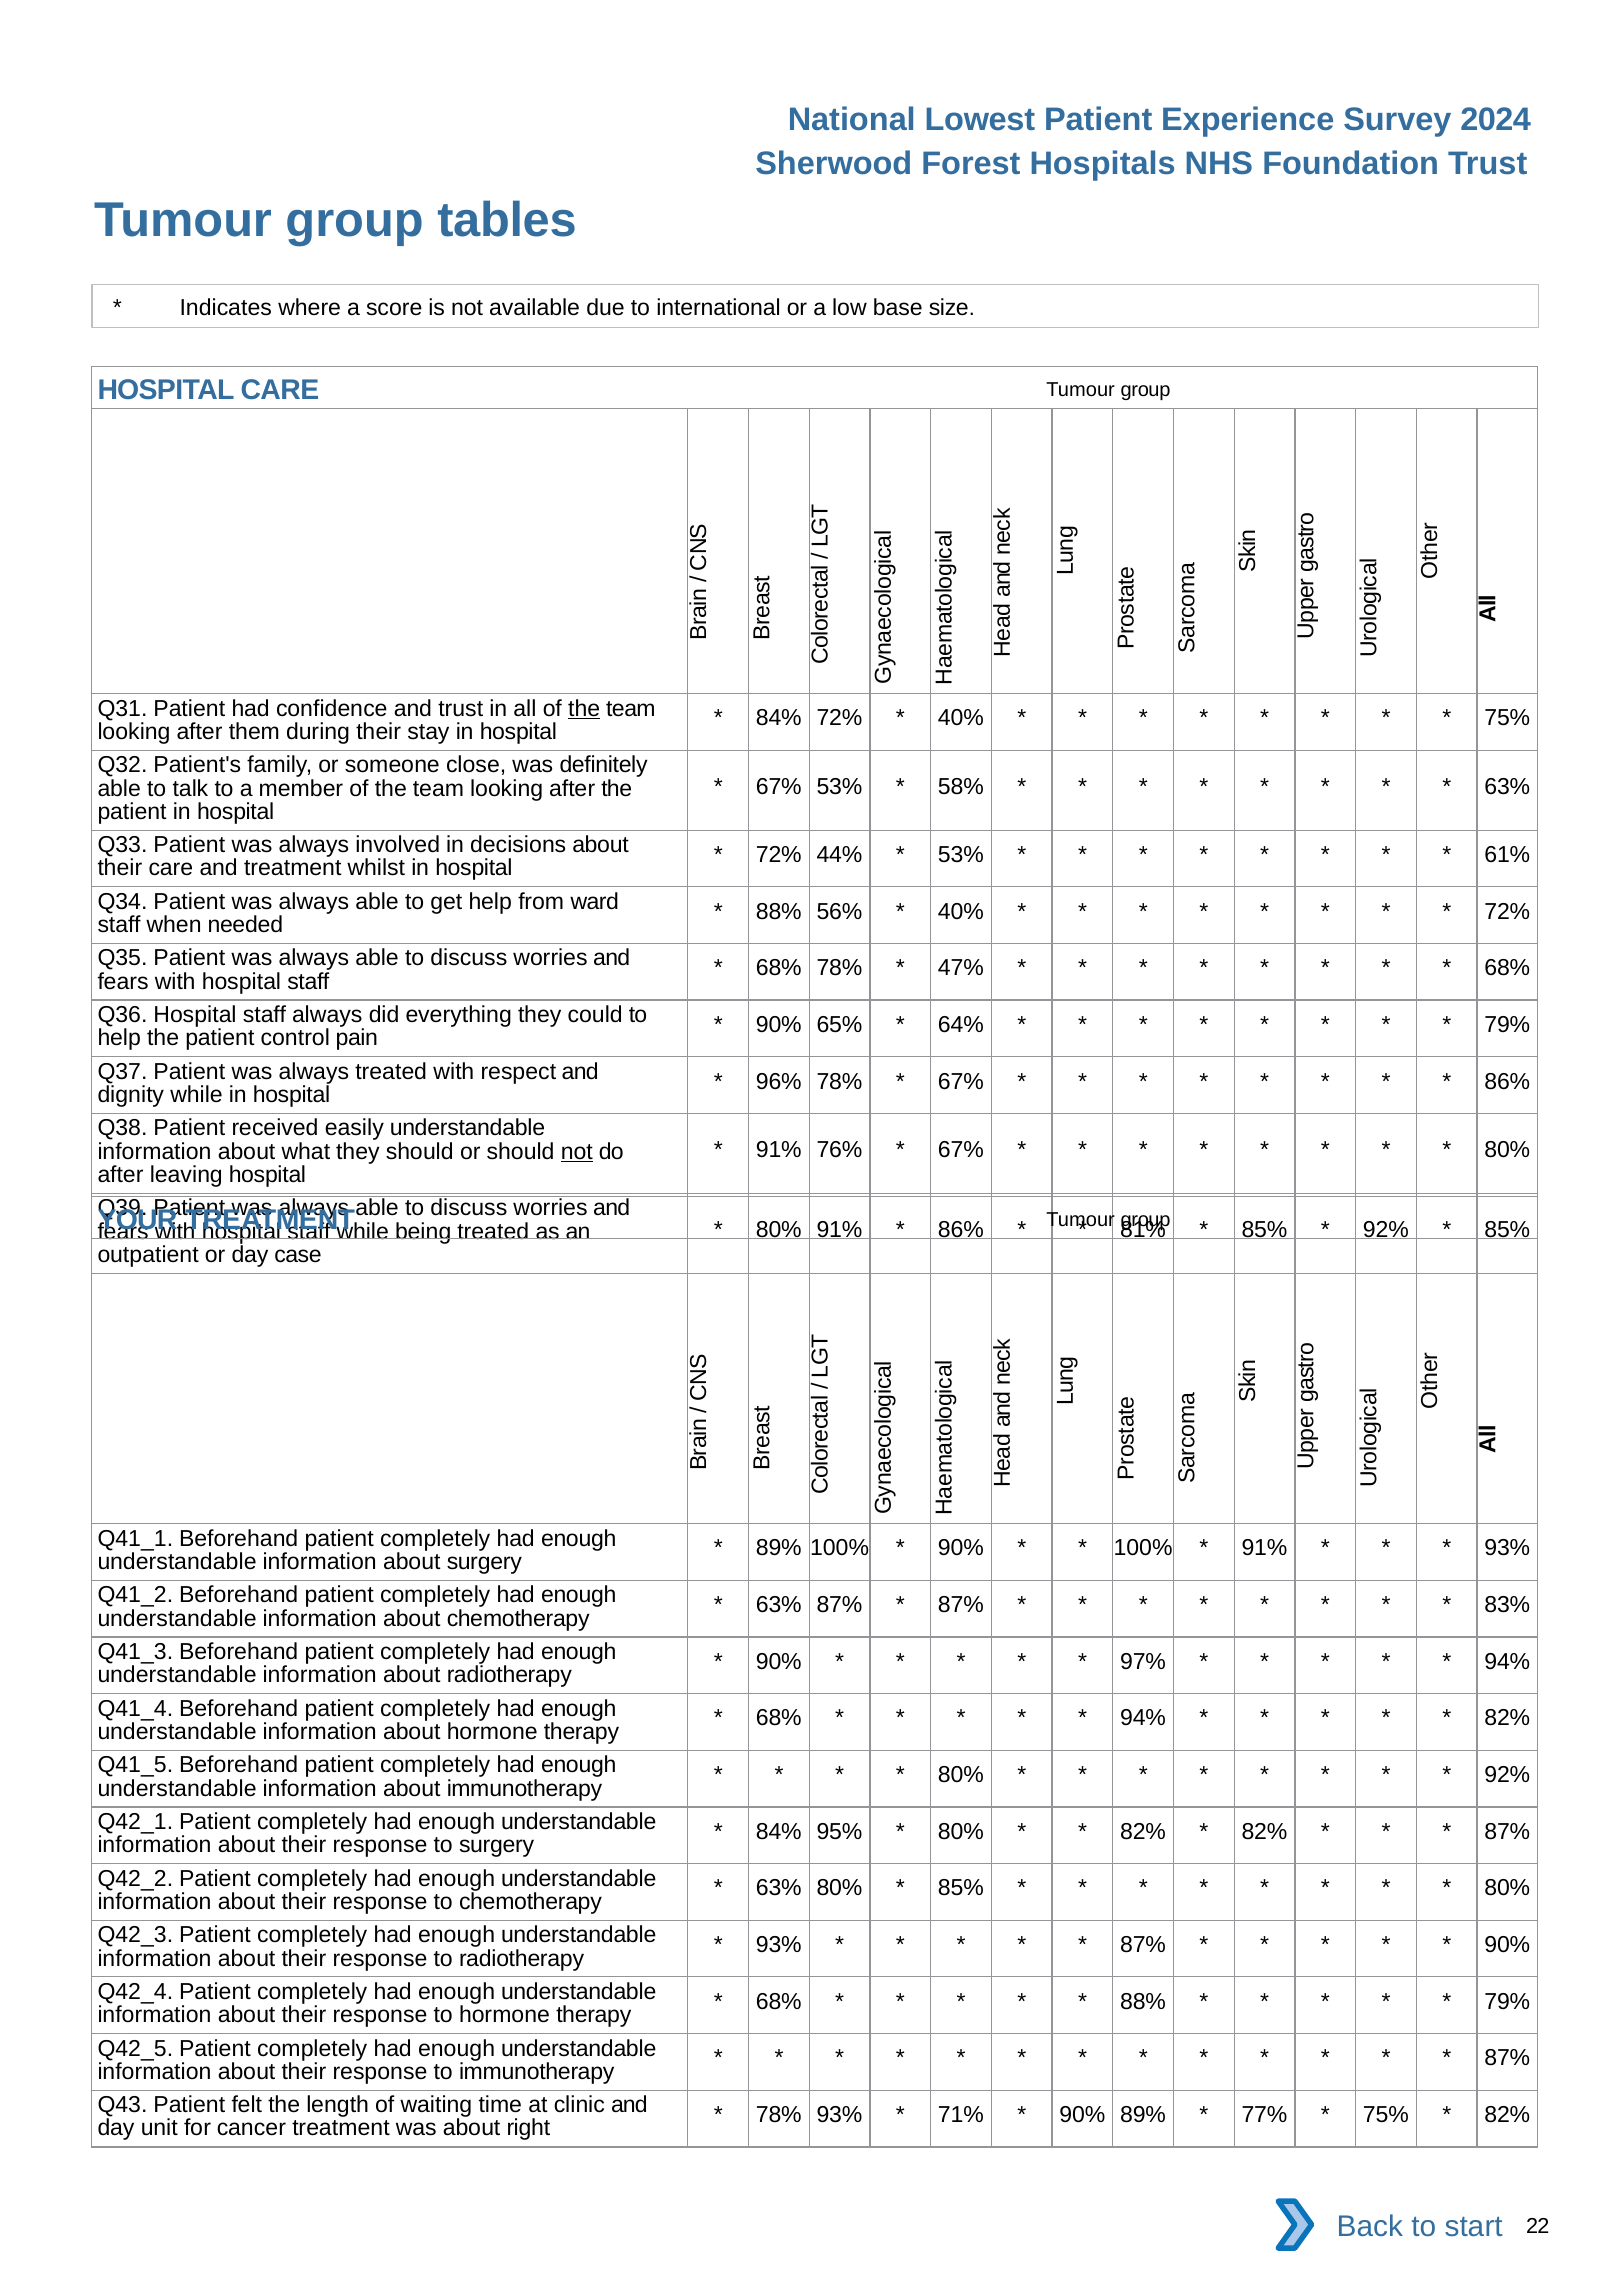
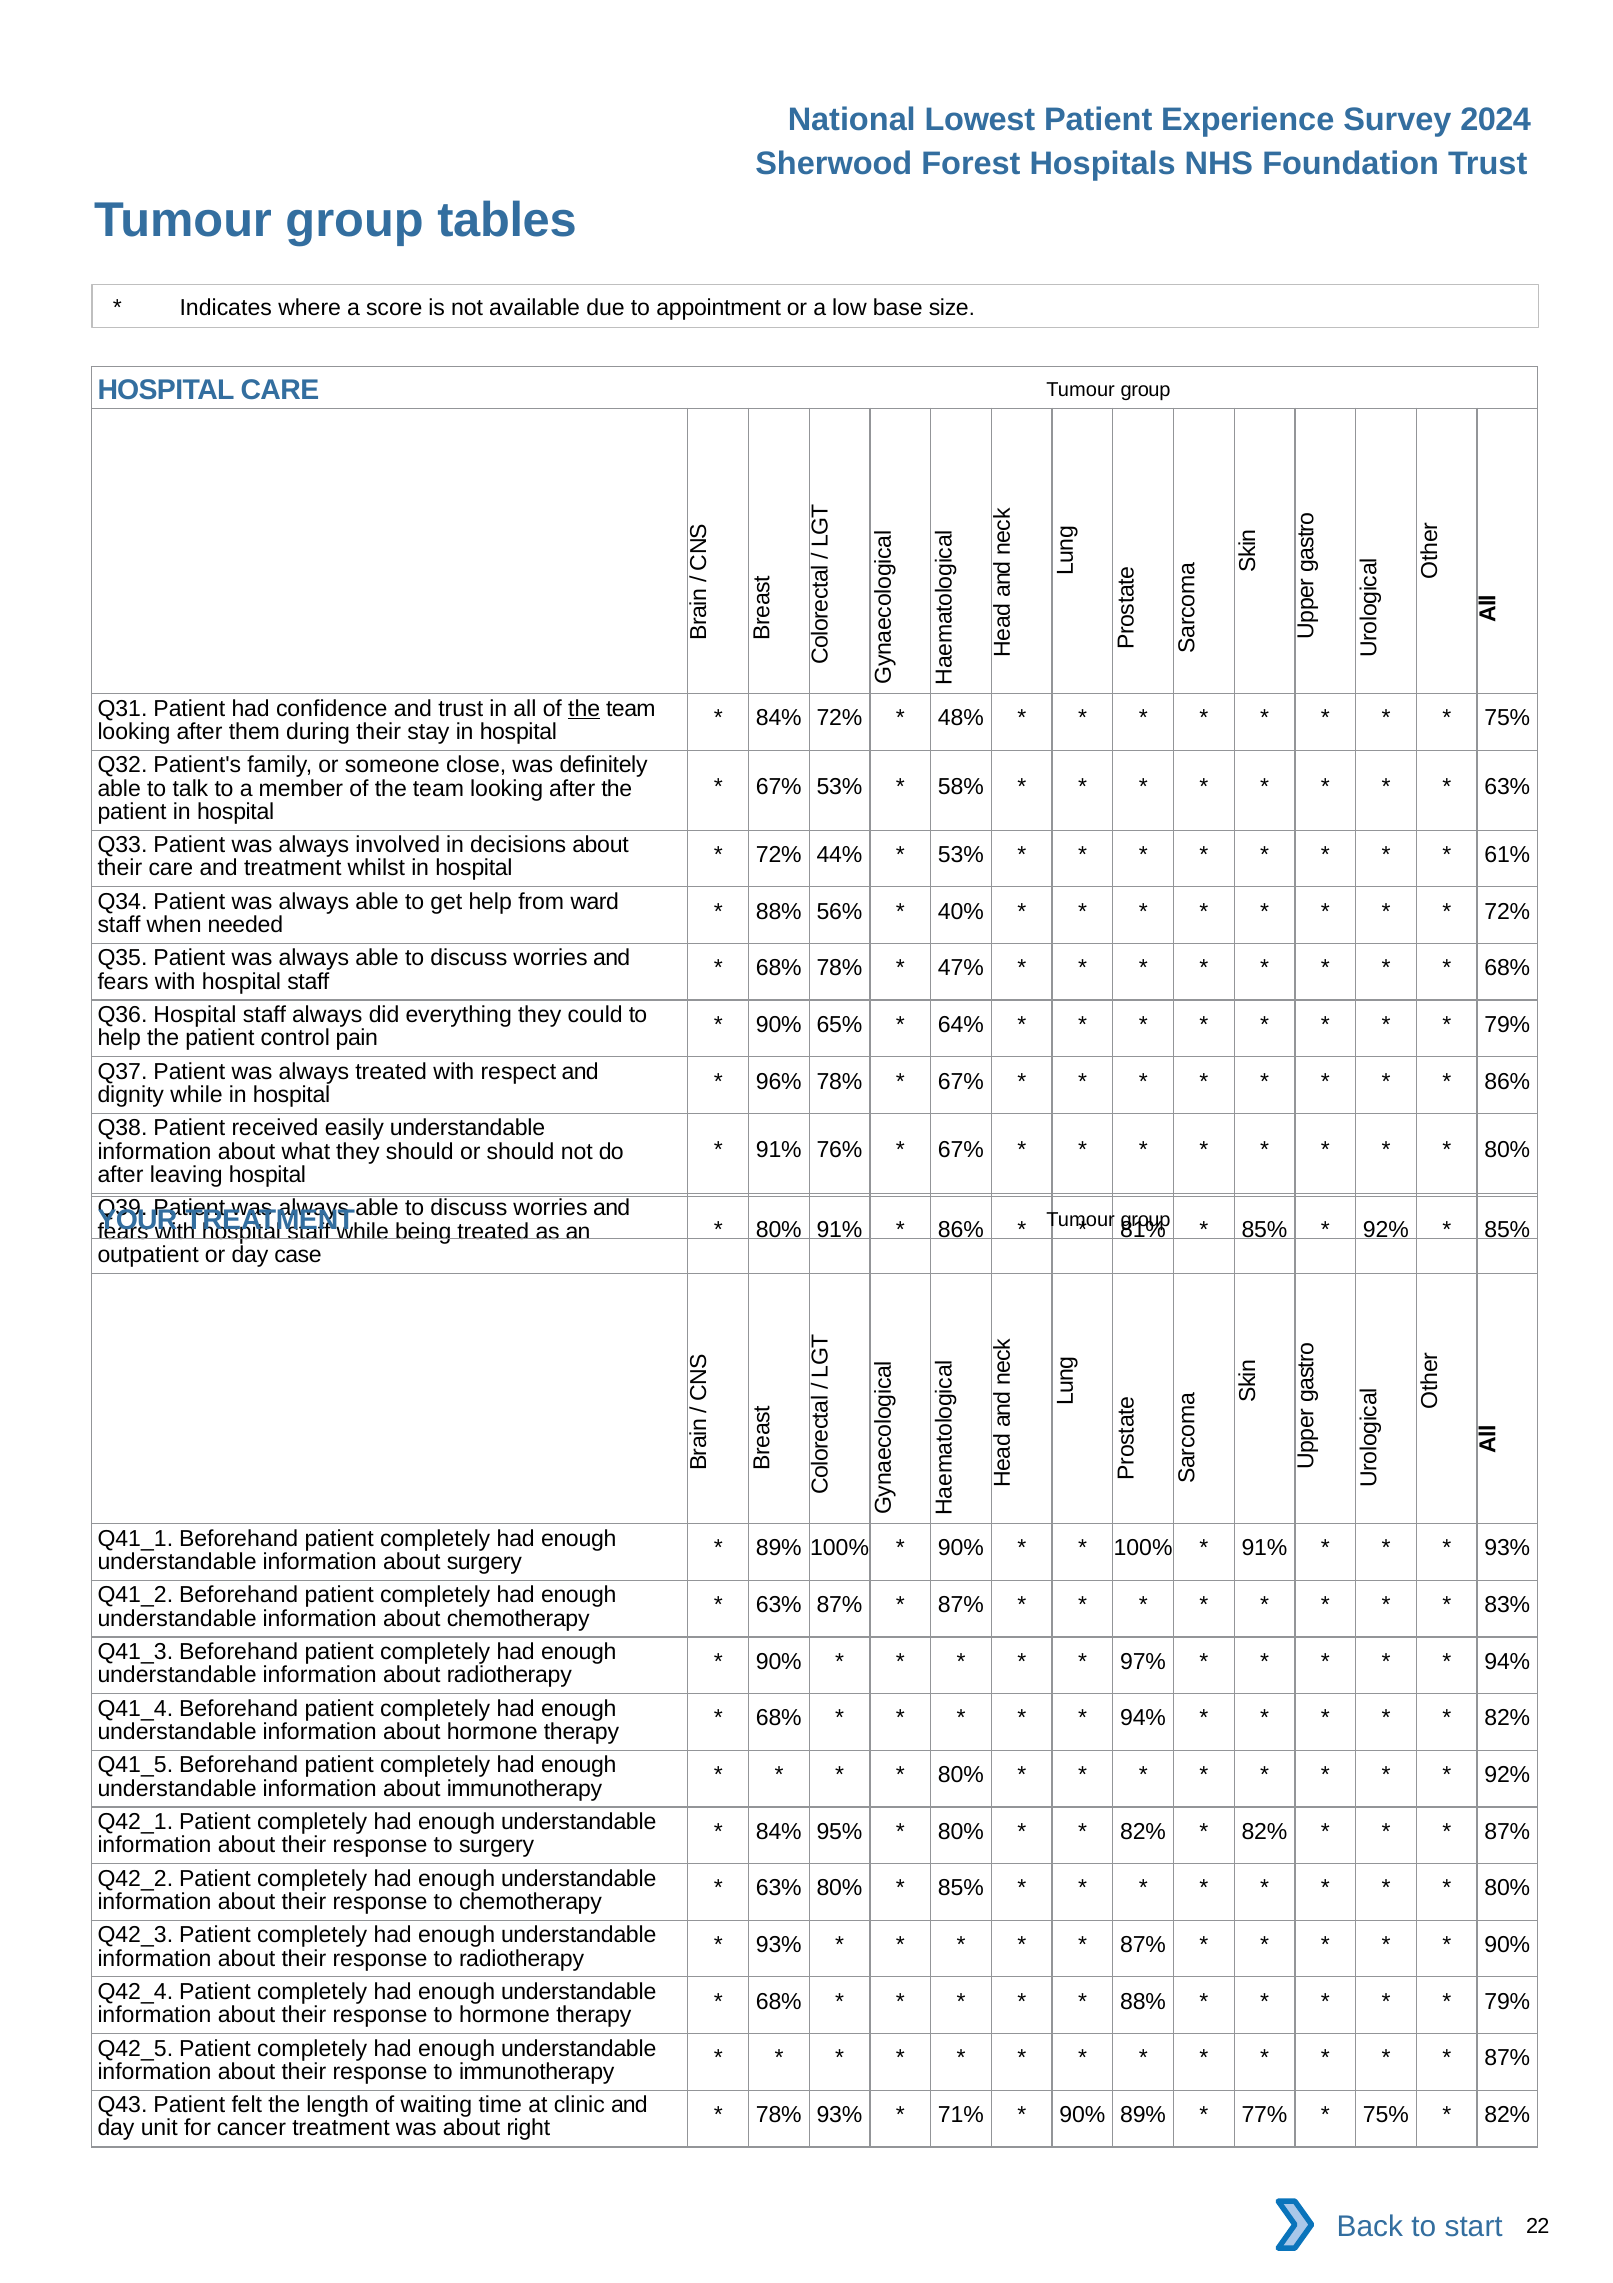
international: international -> appointment
40% at (961, 718): 40% -> 48%
not at (577, 1151) underline: present -> none
